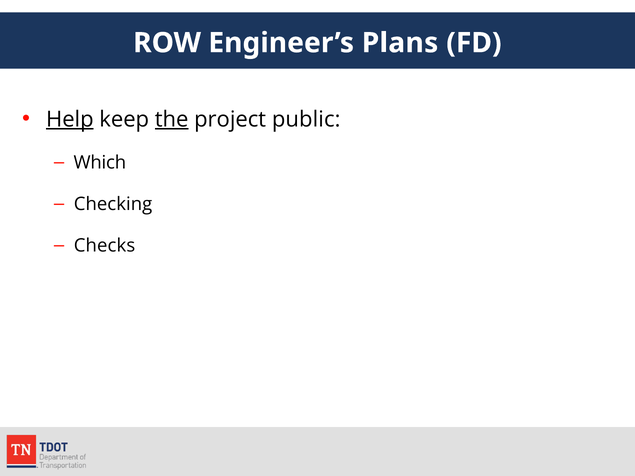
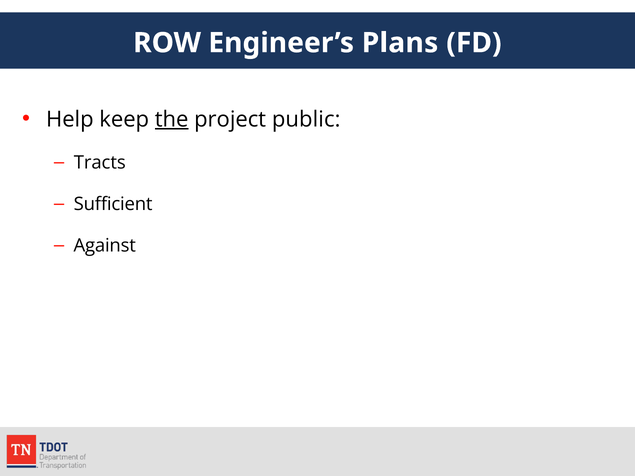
Help underline: present -> none
Which: Which -> Tracts
Checking: Checking -> Sufficient
Checks: Checks -> Against
